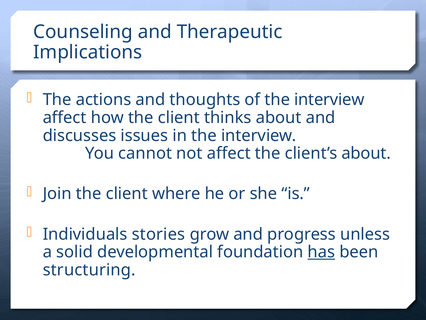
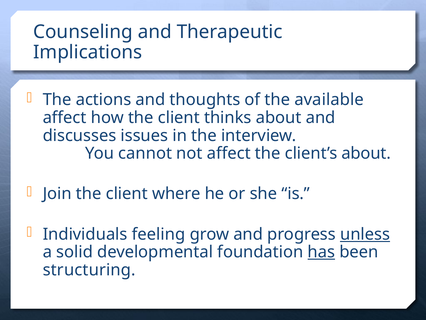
of the interview: interview -> available
stories: stories -> feeling
unless underline: none -> present
